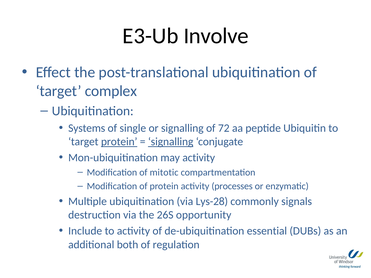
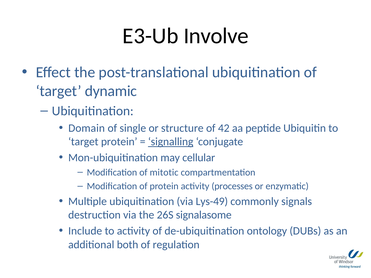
complex: complex -> dynamic
Systems: Systems -> Domain
or signalling: signalling -> structure
72: 72 -> 42
protein at (119, 142) underline: present -> none
may activity: activity -> cellular
Lys-28: Lys-28 -> Lys-49
opportunity: opportunity -> signalasome
essential: essential -> ontology
